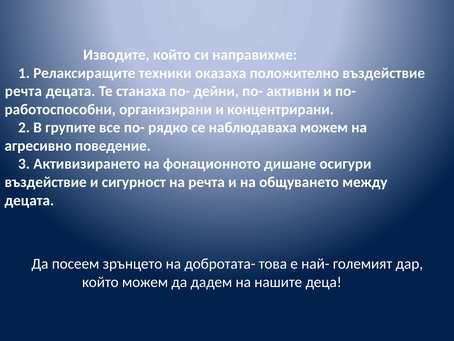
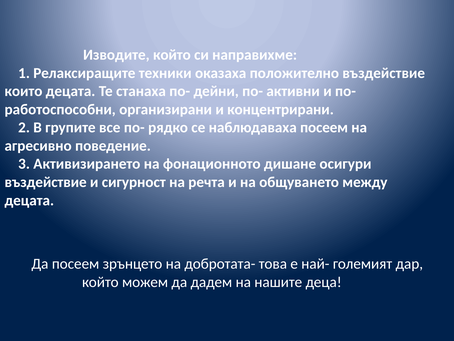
речта at (23, 91): речта -> които
наблюдаваха можем: можем -> посеем
